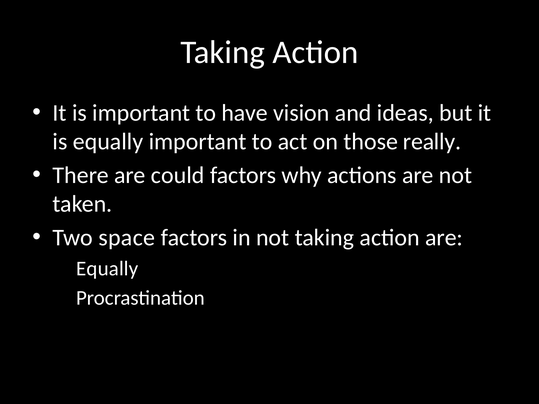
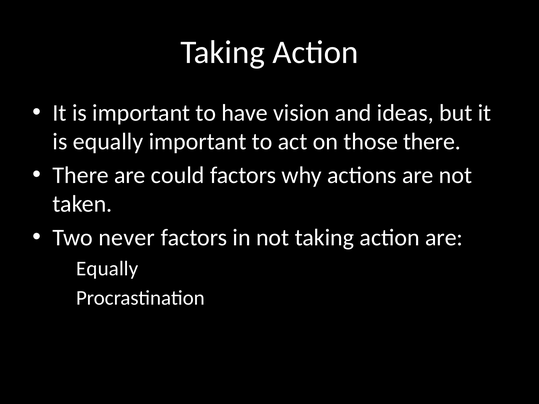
those really: really -> there
space: space -> never
